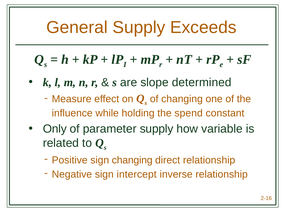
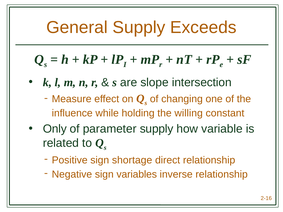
determined: determined -> intersection
spend: spend -> willing
sign changing: changing -> shortage
intercept: intercept -> variables
